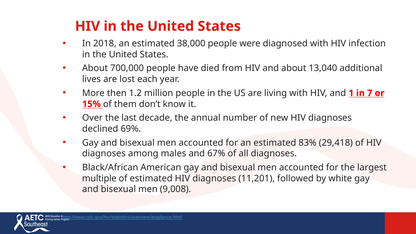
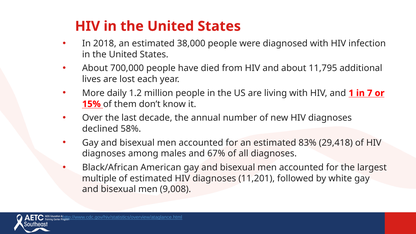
13,040: 13,040 -> 11,795
then: then -> daily
69%: 69% -> 58%
